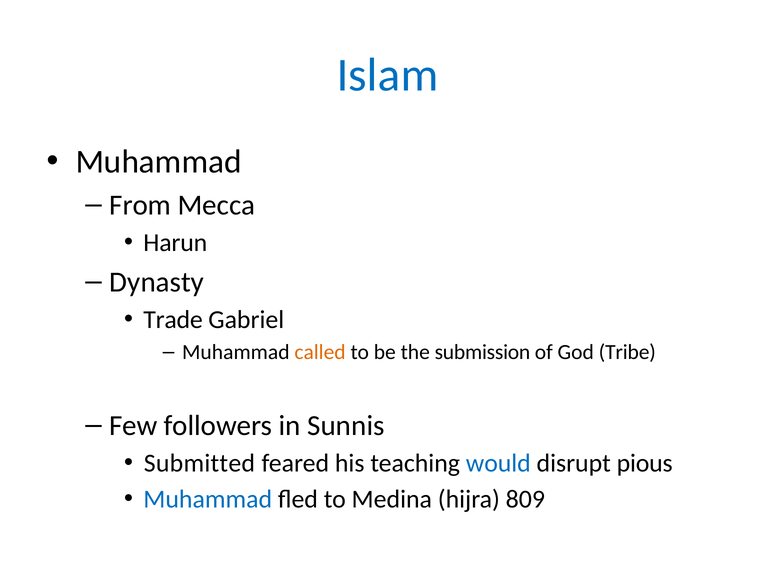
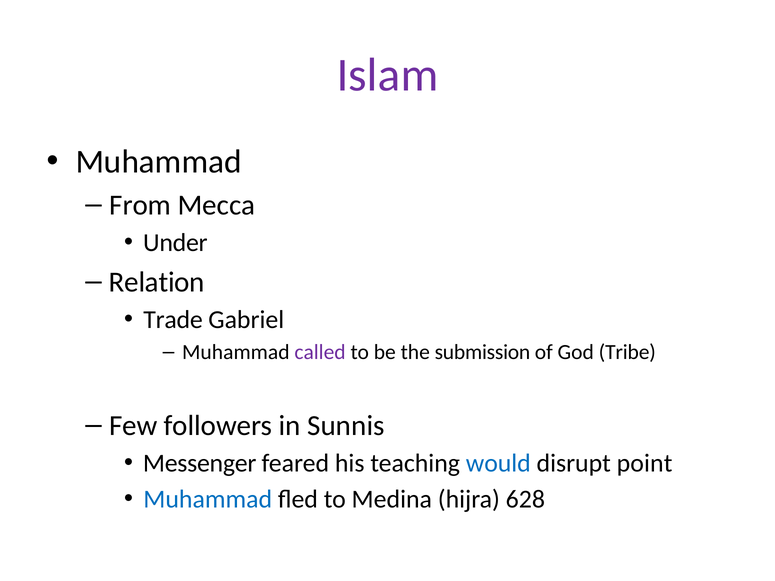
Islam colour: blue -> purple
Harun: Harun -> Under
Dynasty: Dynasty -> Relation
called colour: orange -> purple
Submitted: Submitted -> Messenger
pious: pious -> point
809: 809 -> 628
